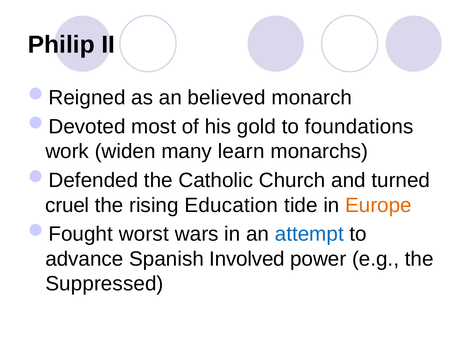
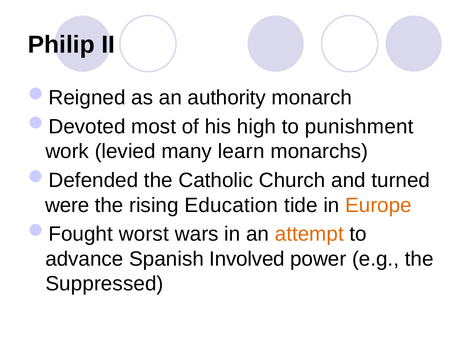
believed: believed -> authority
gold: gold -> high
foundations: foundations -> punishment
widen: widen -> levied
cruel: cruel -> were
attempt colour: blue -> orange
